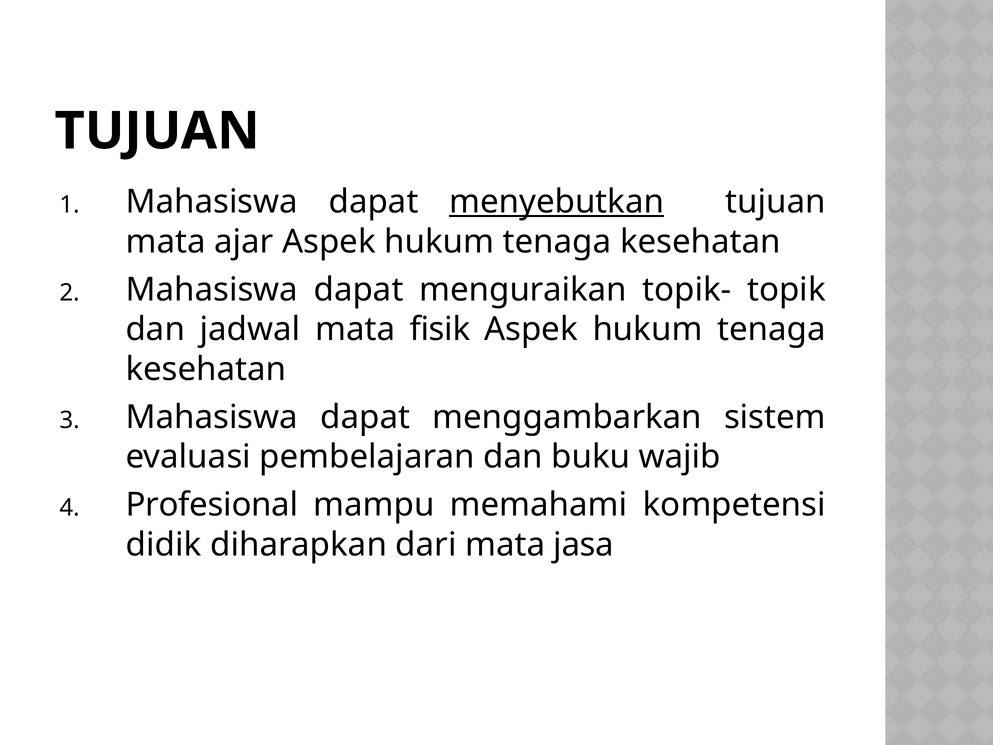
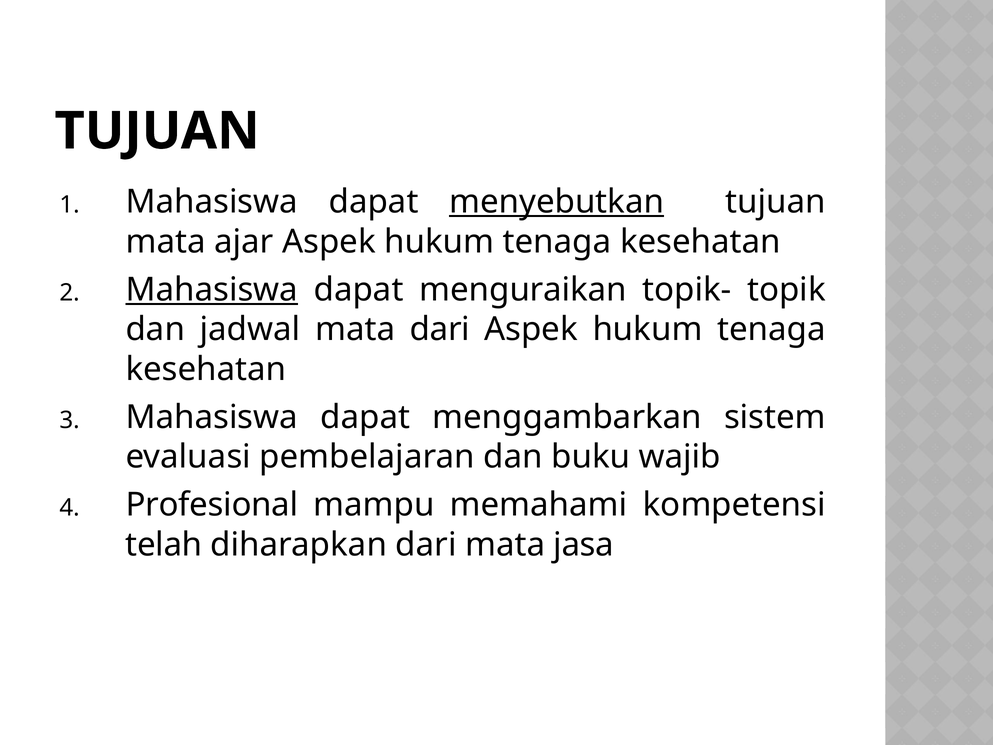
Mahasiswa at (212, 290) underline: none -> present
mata fisik: fisik -> dari
didik: didik -> telah
